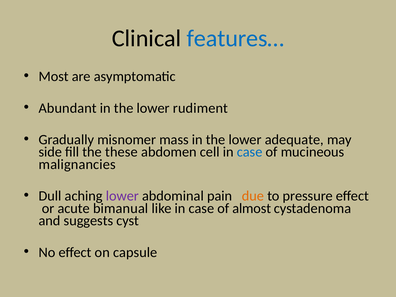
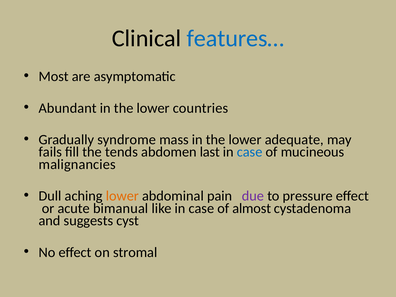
rudiment: rudiment -> countries
misnomer: misnomer -> syndrome
side: side -> fails
these: these -> tends
cell: cell -> last
lower at (122, 196) colour: purple -> orange
due colour: orange -> purple
capsule: capsule -> stromal
